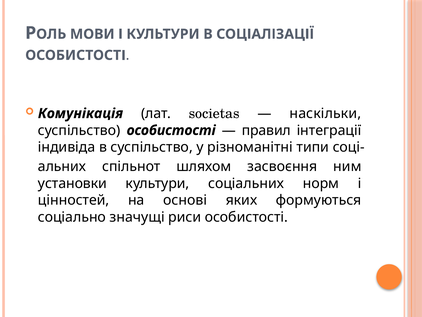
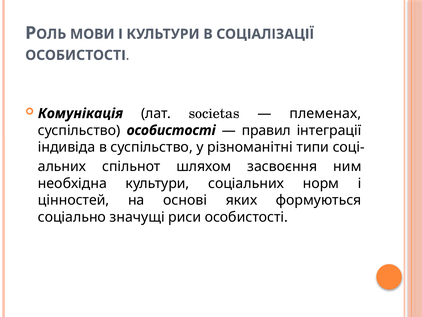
наскільки: наскільки -> племенах
установки: установки -> необхідна
